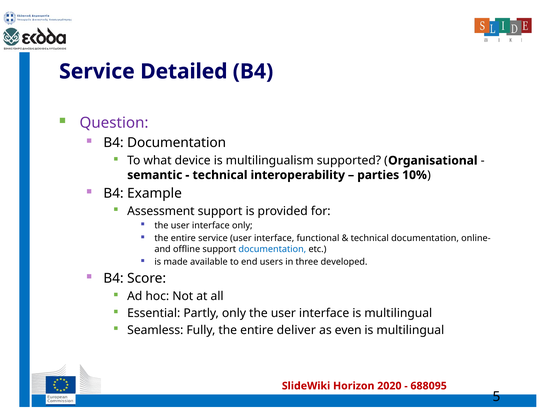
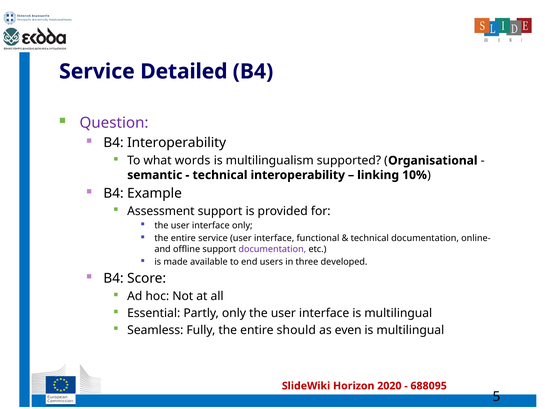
B4 Documentation: Documentation -> Interoperability
device: device -> words
parties: parties -> linking
documentation at (272, 249) colour: blue -> purple
deliver: deliver -> should
